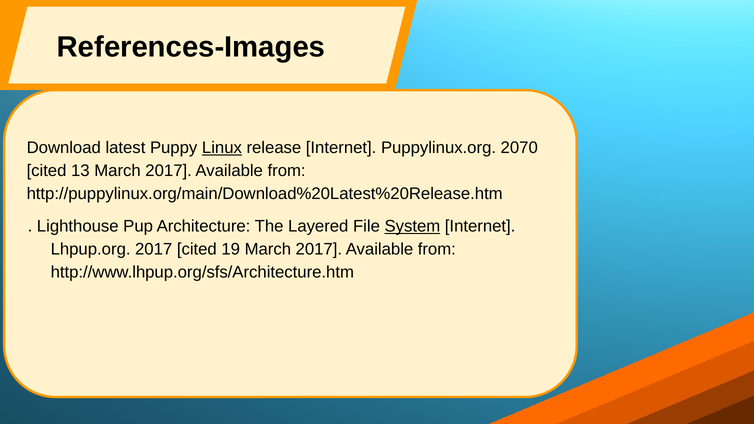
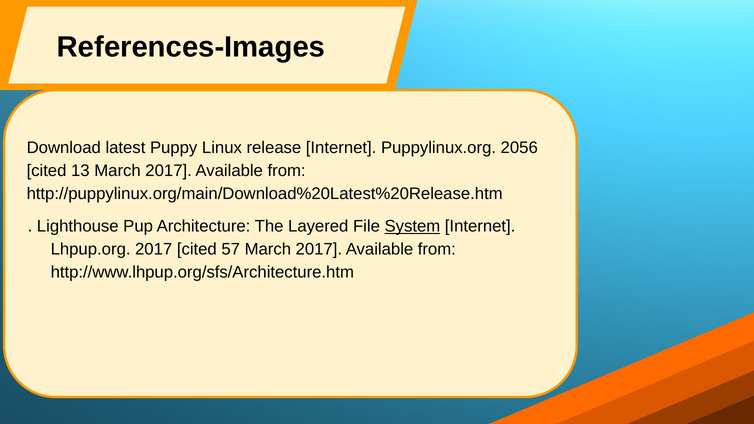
Linux underline: present -> none
2070: 2070 -> 2056
19: 19 -> 57
